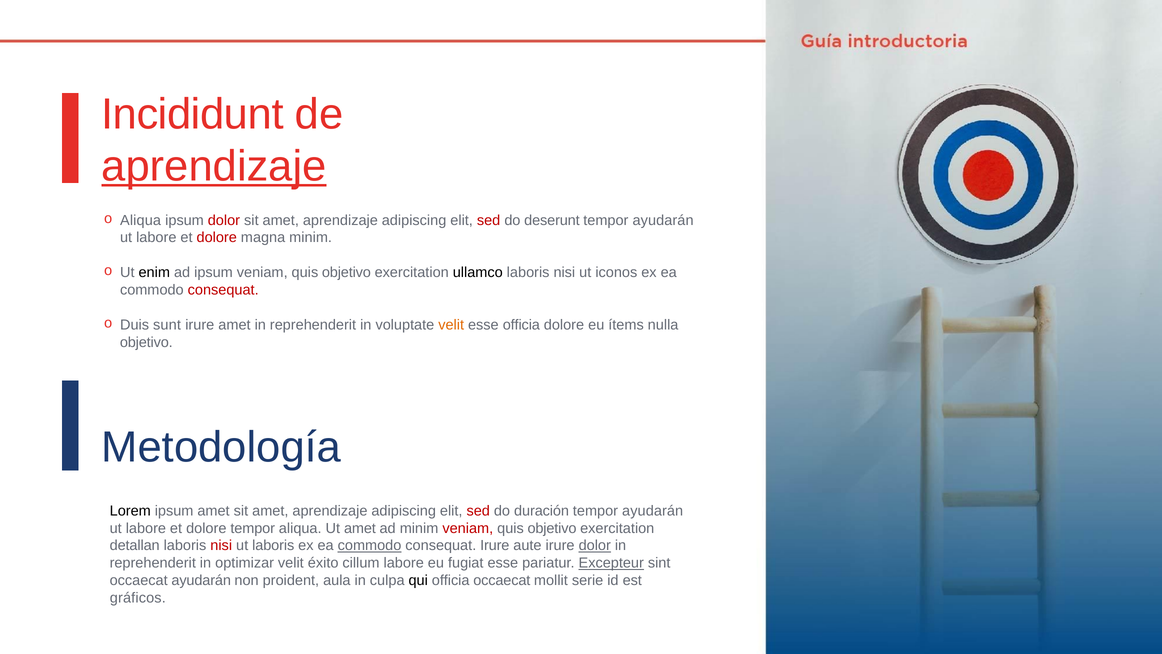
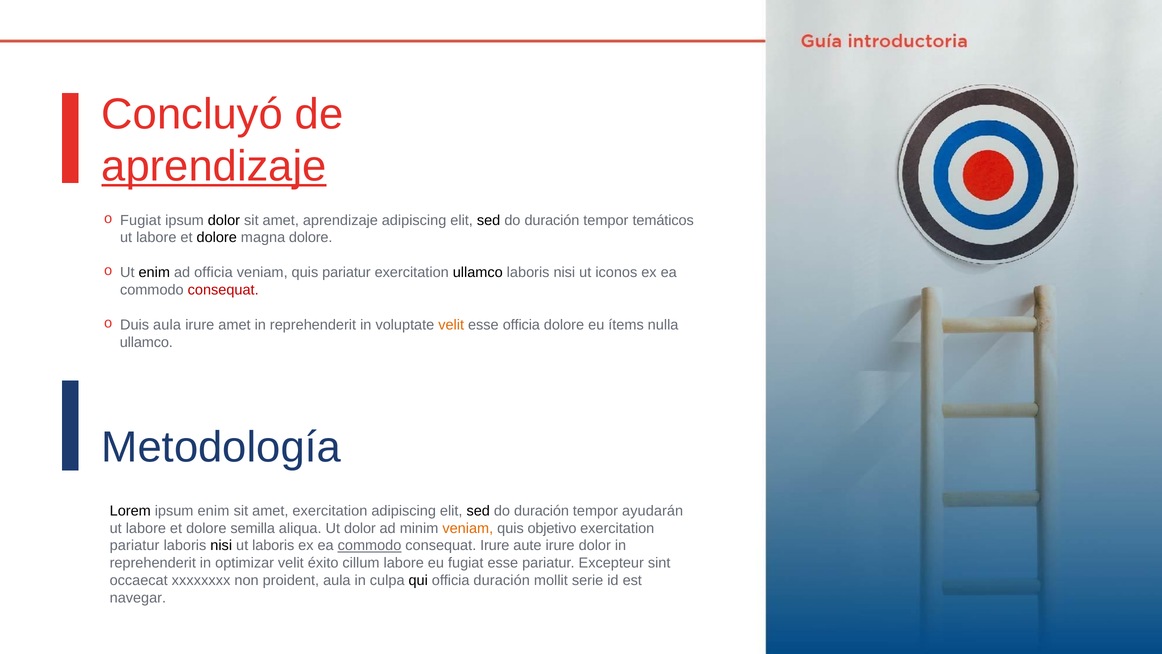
Incididunt: Incididunt -> Concluyó
Aliqua at (141, 220): Aliqua -> Fugiat
dolor at (224, 220) colour: red -> black
sed at (489, 220) colour: red -> black
deserunt at (552, 220): deserunt -> duración
ayudarán at (663, 220): ayudarán -> temáticos
dolore at (217, 238) colour: red -> black
magna minim: minim -> dolore
ad ipsum: ipsum -> officia
objetivo at (346, 272): objetivo -> pariatur
Duis sunt: sunt -> aula
objetivo at (146, 342): objetivo -> ullamco
ipsum amet: amet -> enim
aprendizaje at (330, 511): aprendizaje -> exercitation
sed at (478, 511) colour: red -> black
dolore tempor: tempor -> semilla
Ut amet: amet -> dolor
veniam at (468, 528) colour: red -> orange
detallan at (135, 545): detallan -> pariatur
nisi at (221, 545) colour: red -> black
dolor at (595, 545) underline: present -> none
Excepteur underline: present -> none
occaecat ayudarán: ayudarán -> xxxxxxxx
officia occaecat: occaecat -> duración
gráficos: gráficos -> navegar
